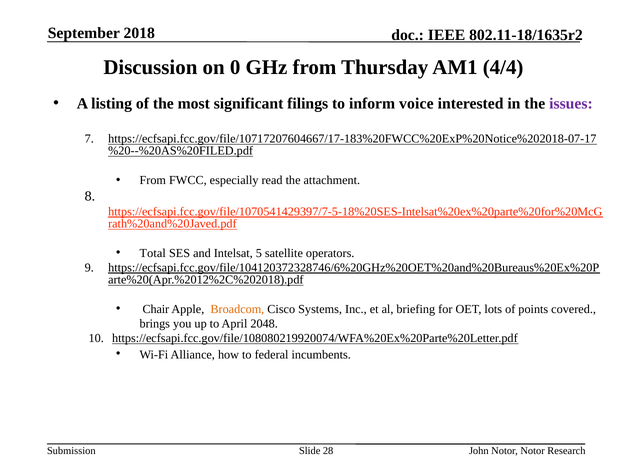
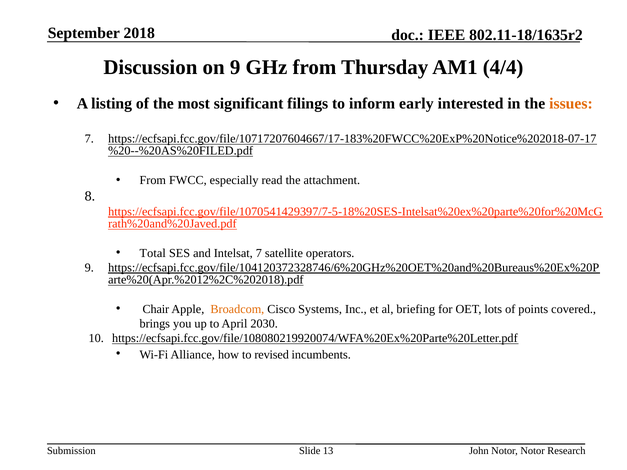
on 0: 0 -> 9
voice: voice -> early
issues colour: purple -> orange
Intelsat 5: 5 -> 7
2048: 2048 -> 2030
federal: federal -> revised
28: 28 -> 13
